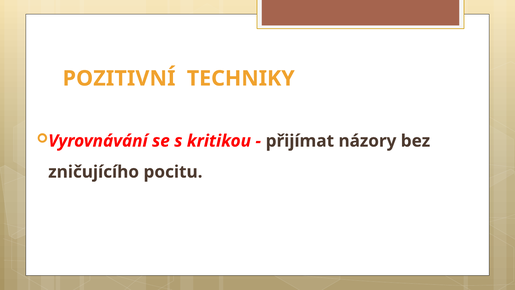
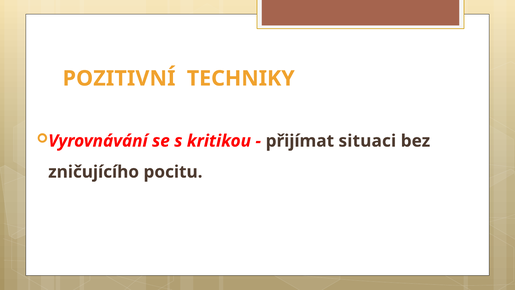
názory: názory -> situaci
